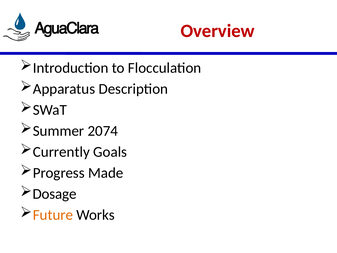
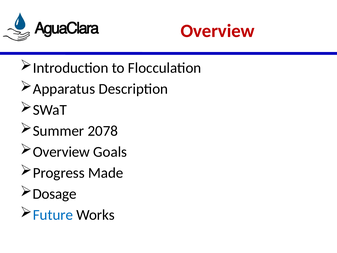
2074: 2074 -> 2078
Currently at (61, 152): Currently -> Overview
Future colour: orange -> blue
